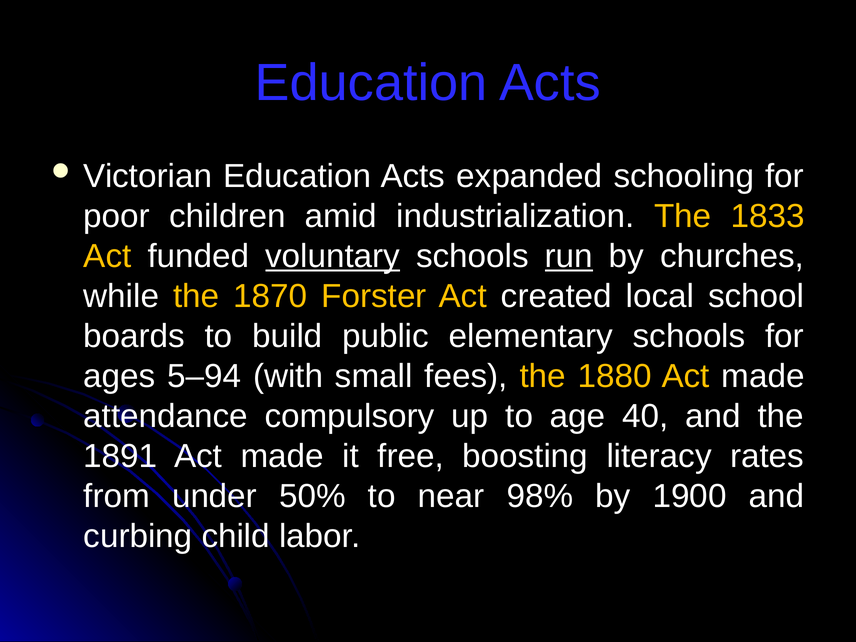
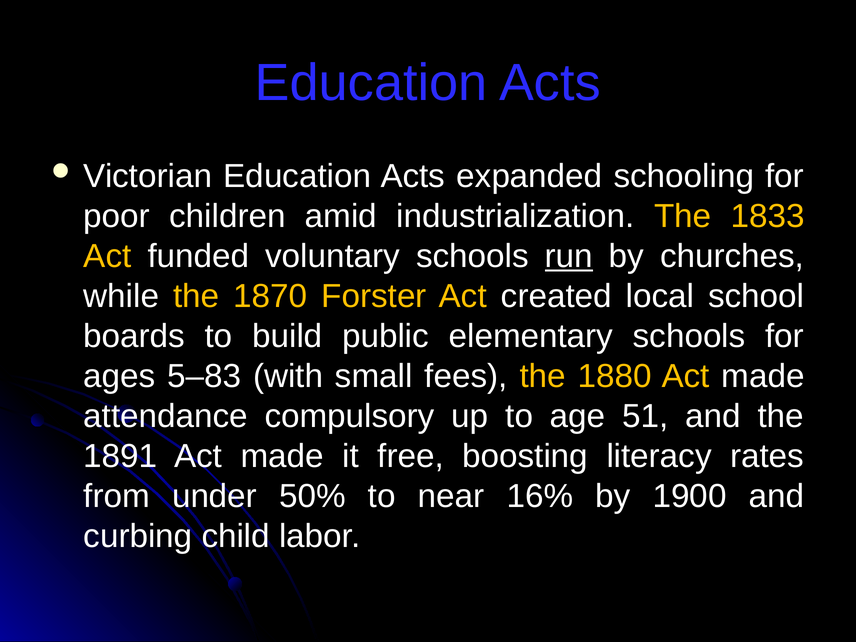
voluntary underline: present -> none
5–94: 5–94 -> 5–83
40: 40 -> 51
98%: 98% -> 16%
